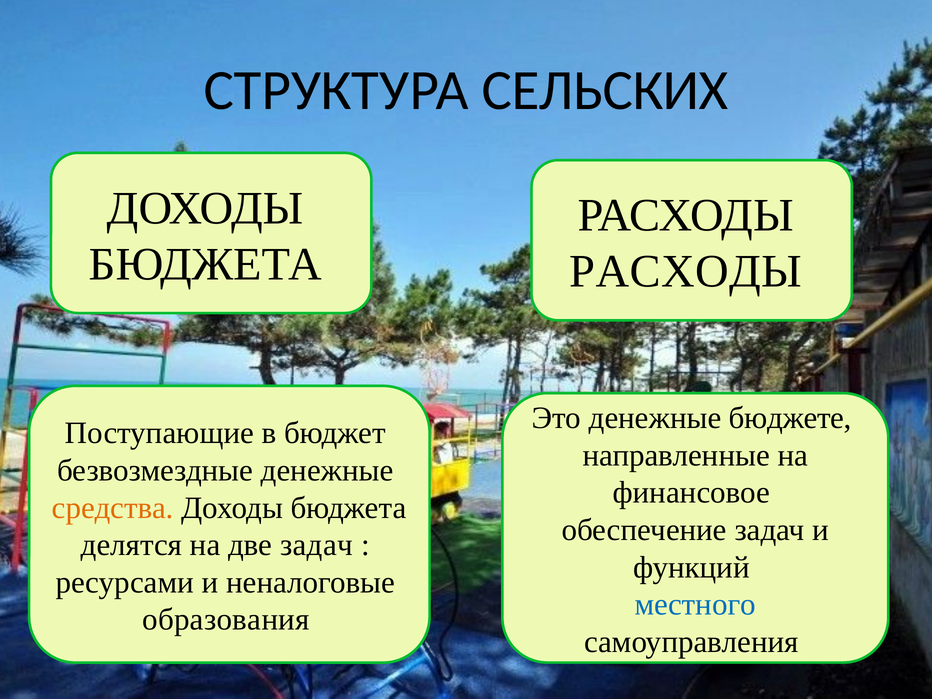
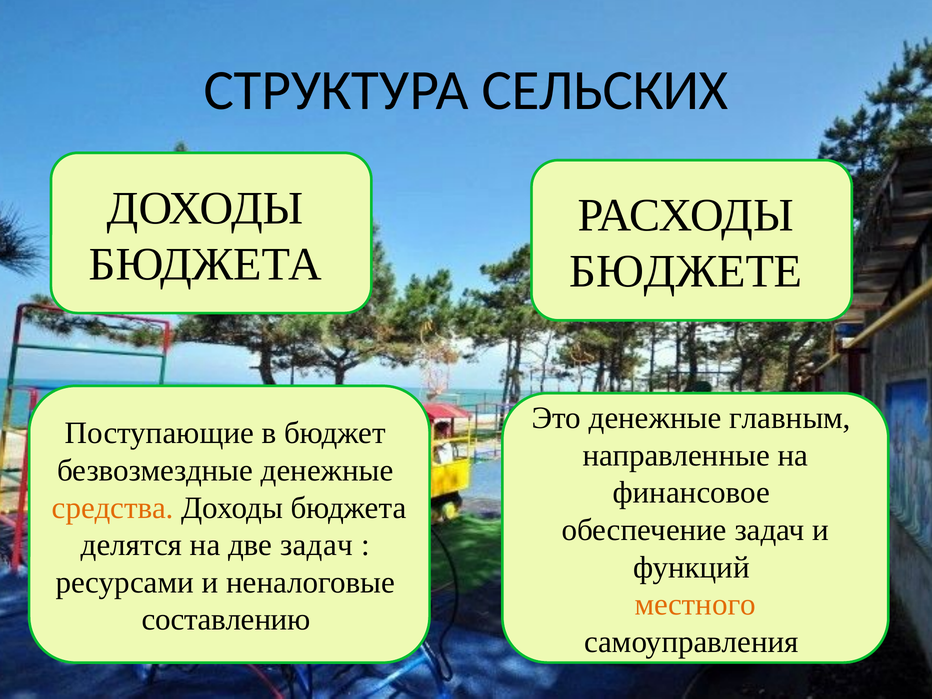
РАСХОДЫ at (686, 271): РАСХОДЫ -> БЮДЖЕТЕ
бюджете: бюджете -> главным
местного colour: blue -> orange
образования: образования -> составлению
